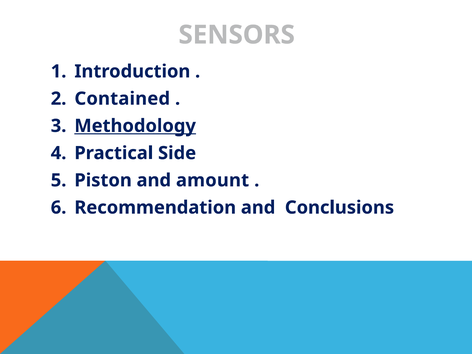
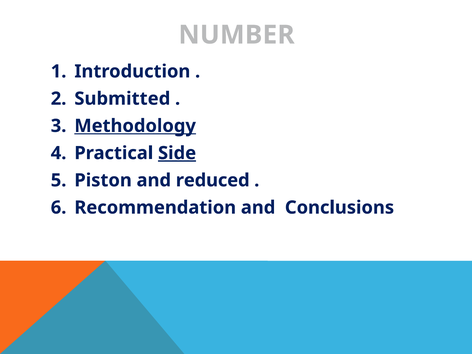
SENSORS: SENSORS -> NUMBER
Contained: Contained -> Submitted
Side underline: none -> present
amount: amount -> reduced
